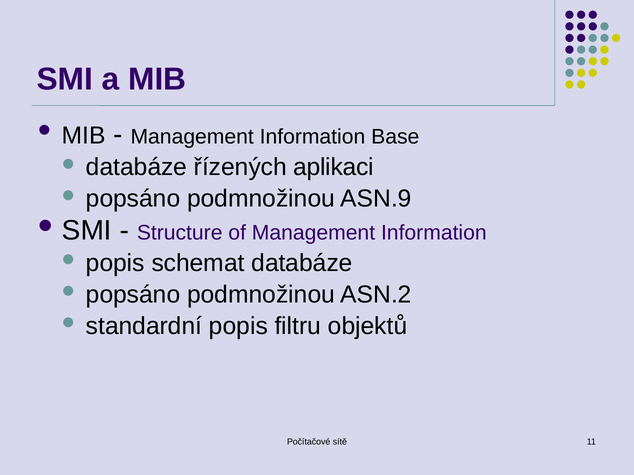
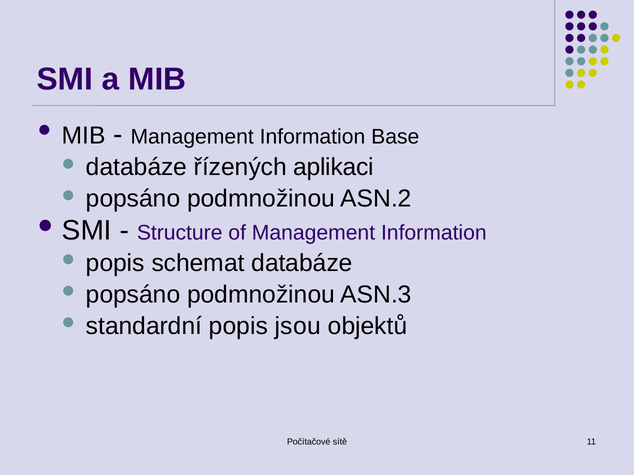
ASN.9: ASN.9 -> ASN.2
ASN.2: ASN.2 -> ASN.3
filtru: filtru -> jsou
